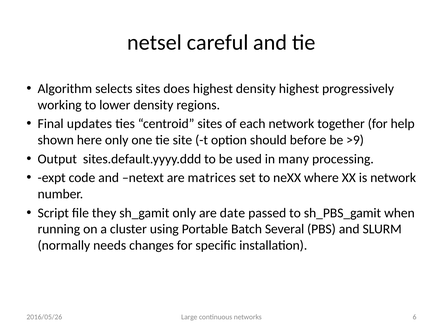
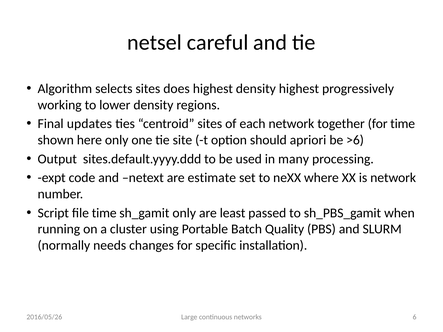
for help: help -> time
before: before -> apriori
>9: >9 -> >6
matrices: matrices -> estimate
file they: they -> time
date: date -> least
Several: Several -> Quality
